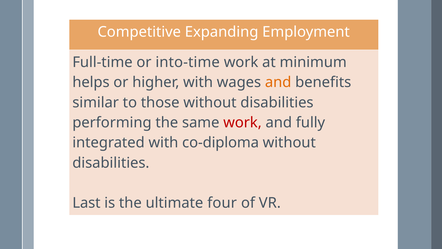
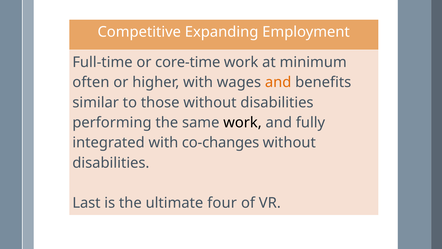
into-time: into-time -> core-time
helps: helps -> often
work at (242, 122) colour: red -> black
co-diploma: co-diploma -> co-changes
